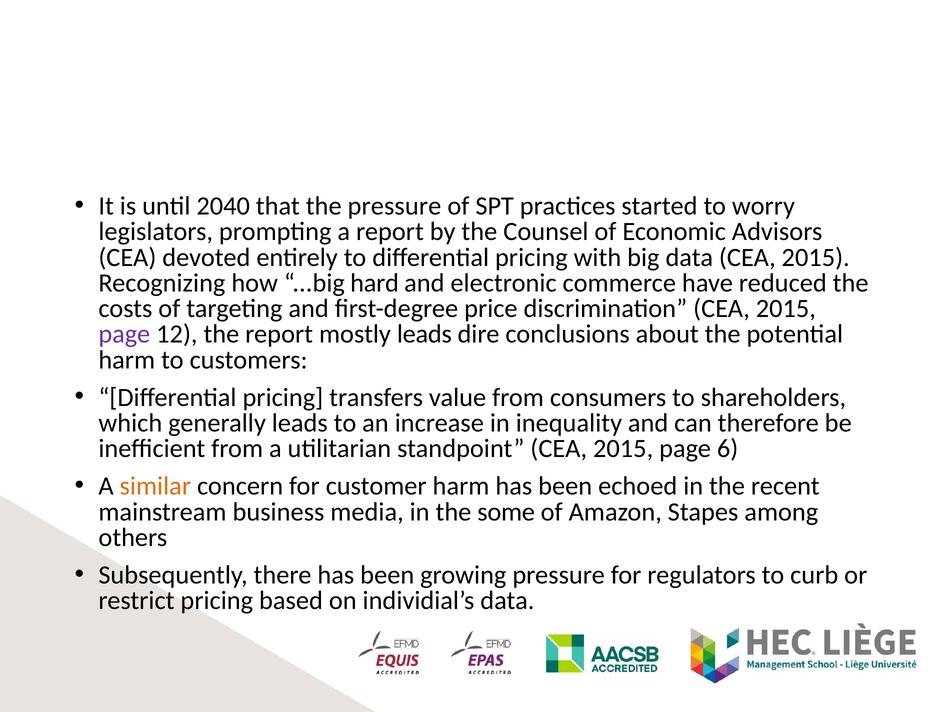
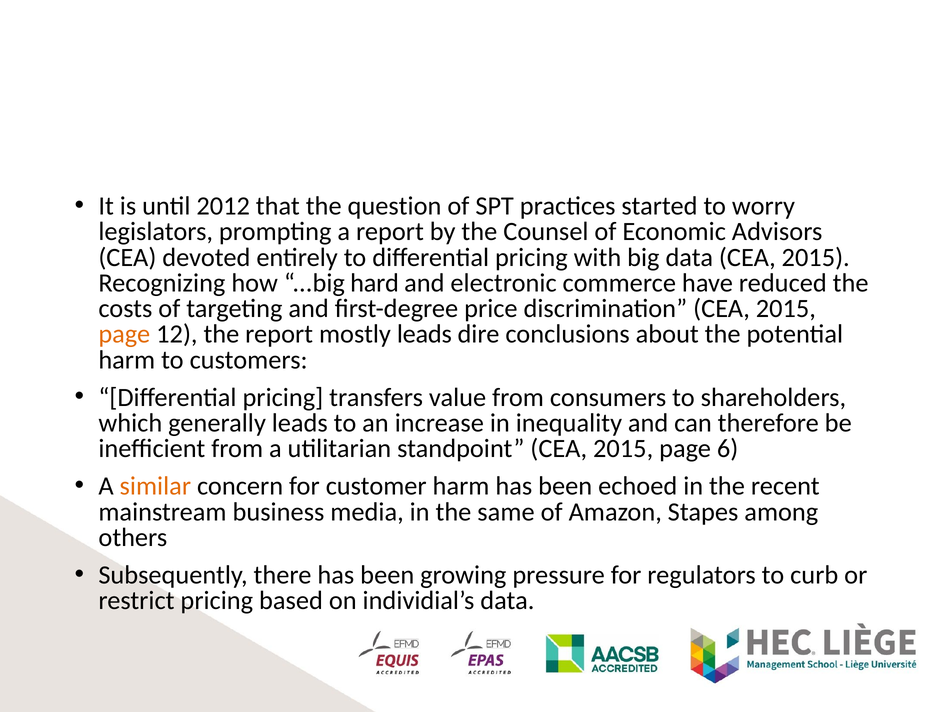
2040: 2040 -> 2012
the pressure: pressure -> question
page at (124, 334) colour: purple -> orange
some: some -> same
